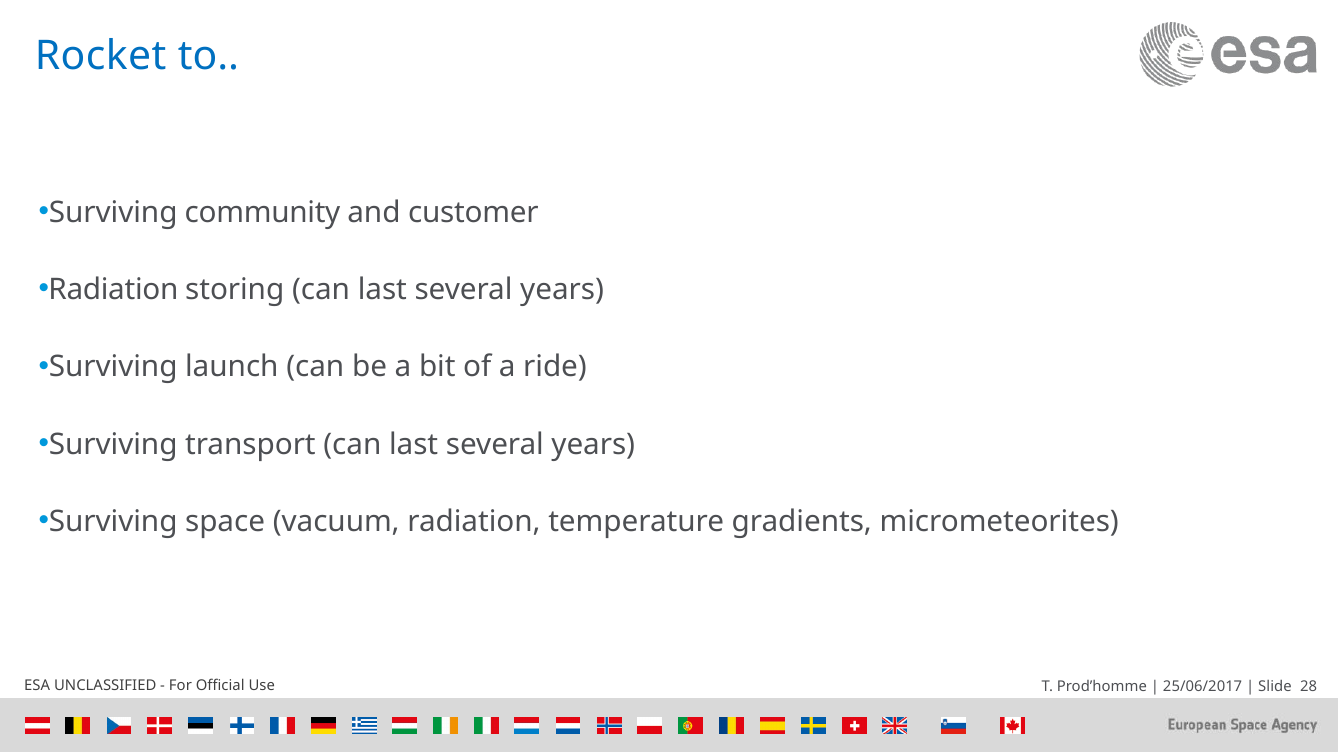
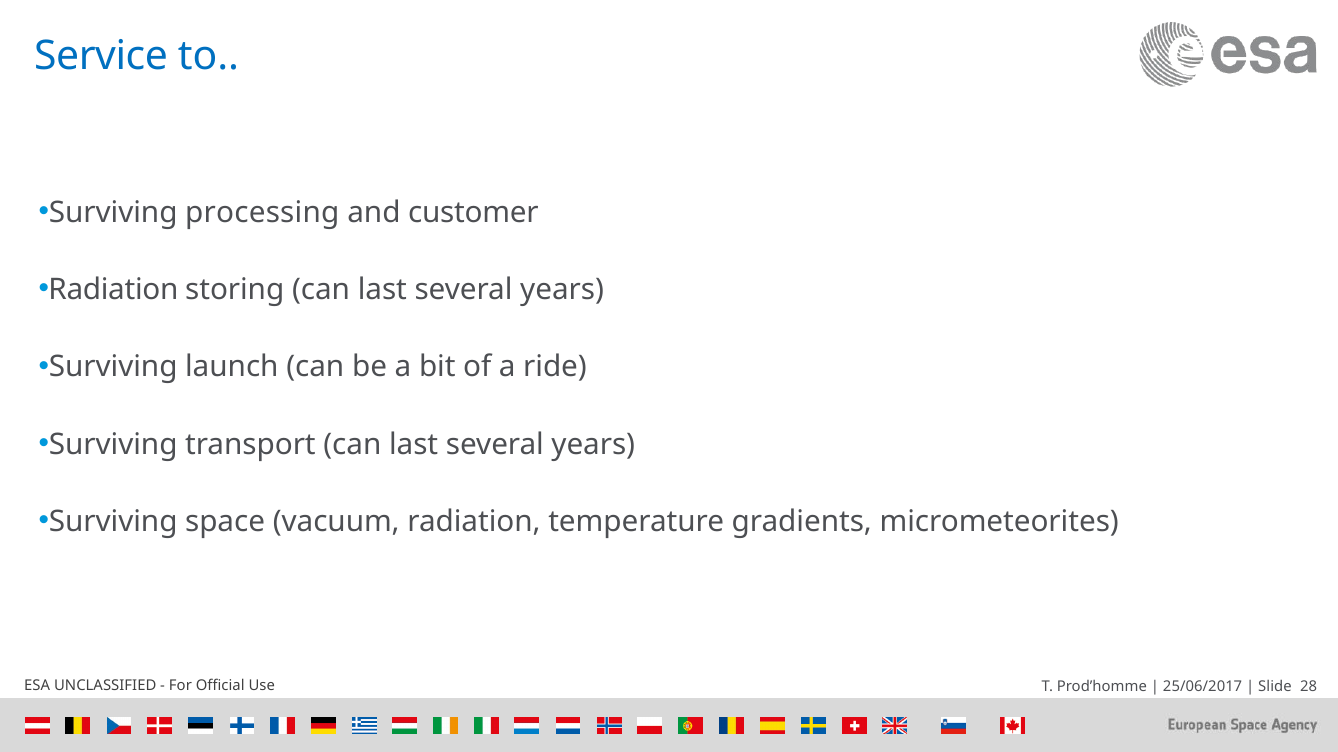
Rocket: Rocket -> Service
community: community -> processing
